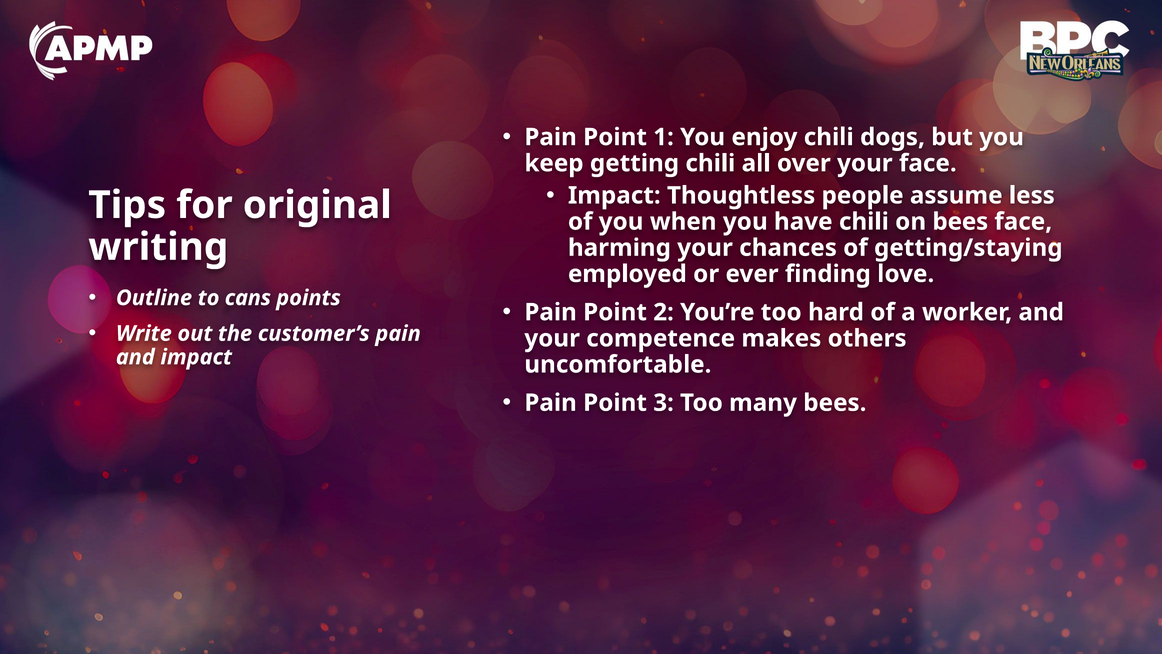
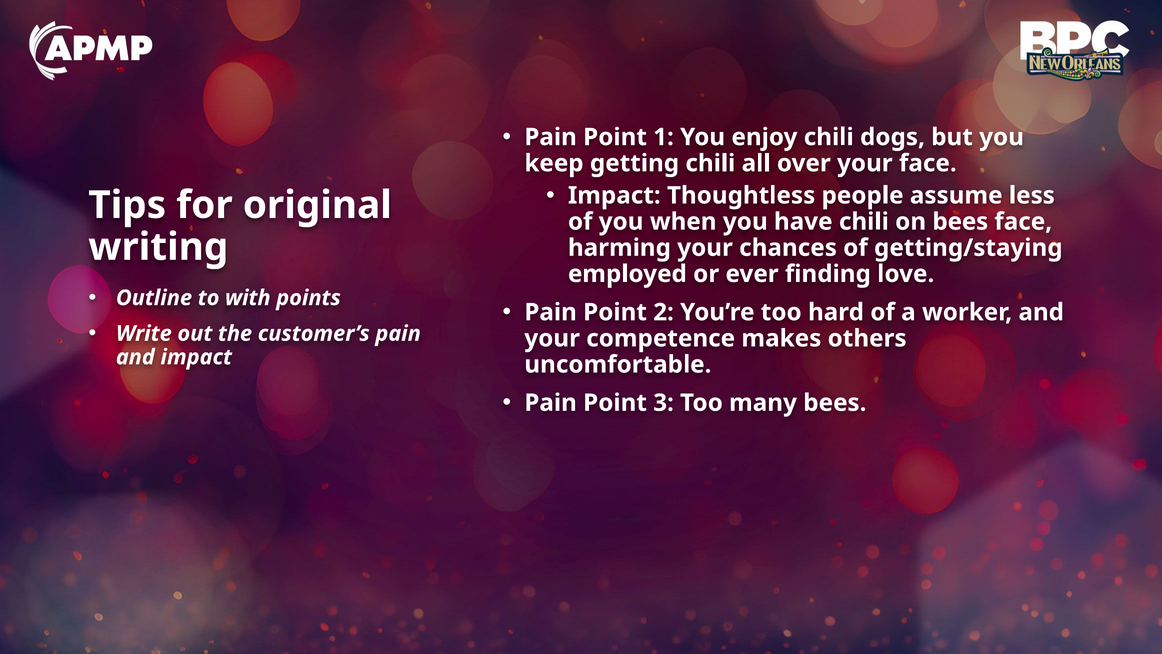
cans: cans -> with
